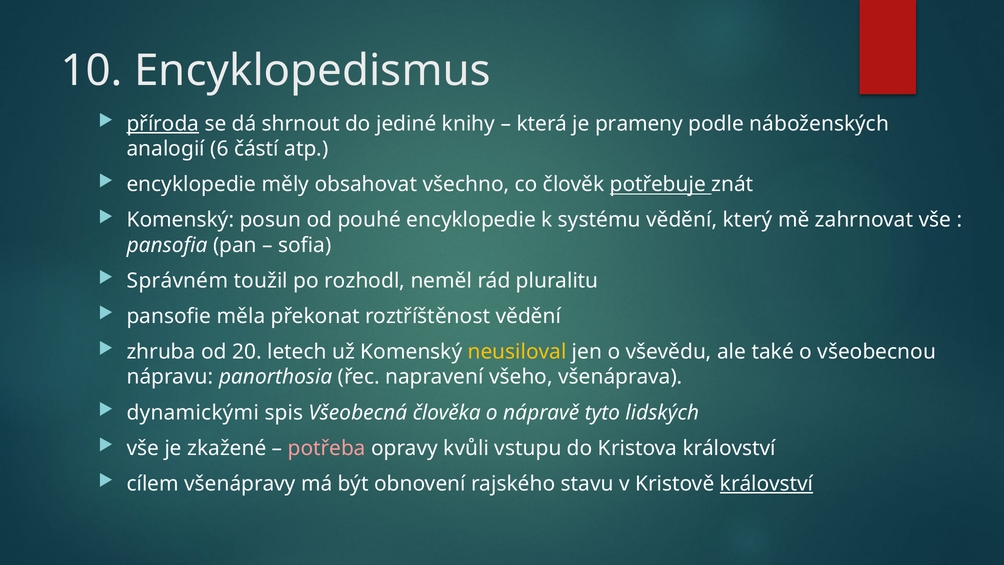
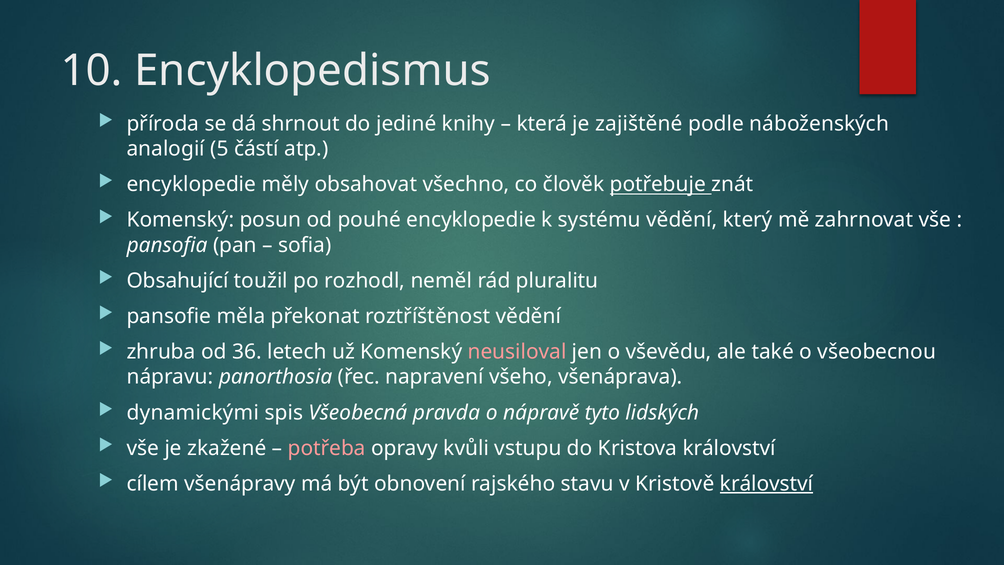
příroda underline: present -> none
prameny: prameny -> zajištěné
6: 6 -> 5
Správném: Správném -> Obsahující
20: 20 -> 36
neusiloval colour: yellow -> pink
člověka: člověka -> pravda
